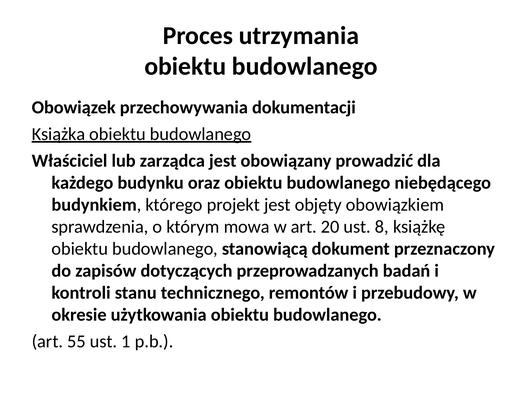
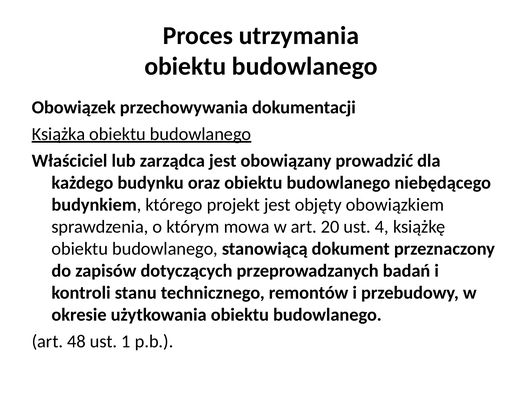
8: 8 -> 4
55: 55 -> 48
